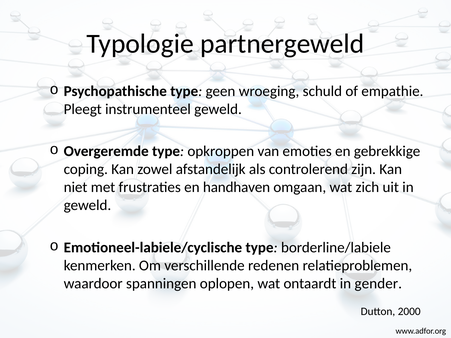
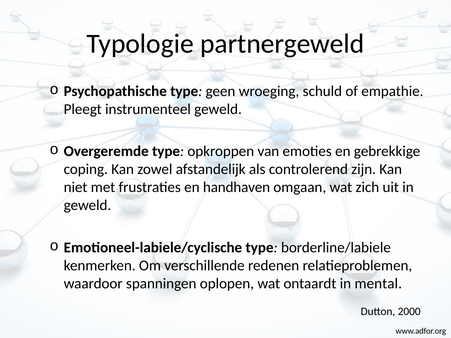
gender: gender -> mental
